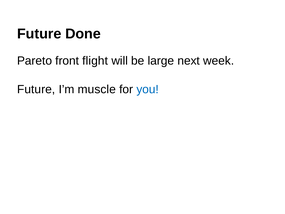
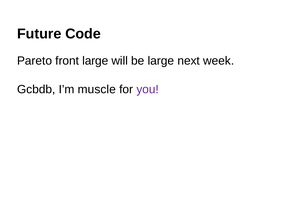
Done: Done -> Code
front flight: flight -> large
Future at (36, 89): Future -> Gcbdb
you colour: blue -> purple
